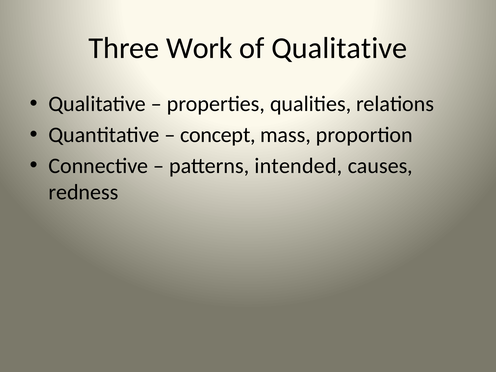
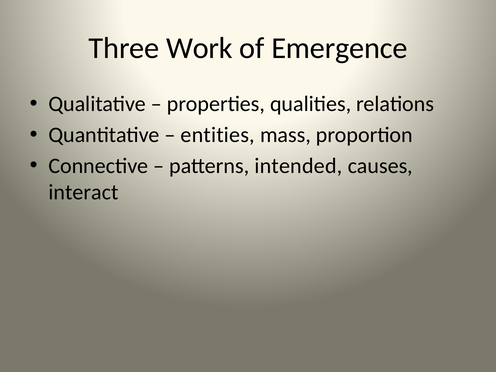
of Qualitative: Qualitative -> Emergence
concept: concept -> entities
redness: redness -> interact
